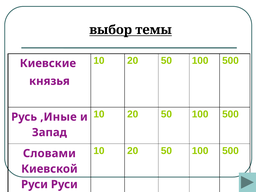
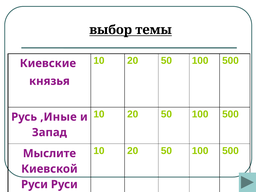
Словами: Словами -> Мыслите
